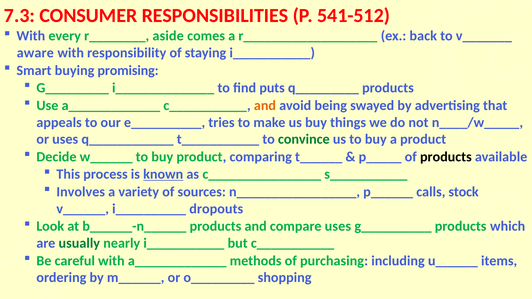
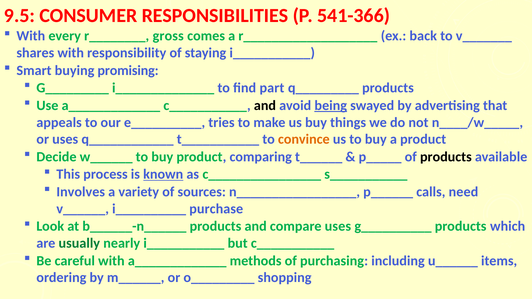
7.3: 7.3 -> 9.5
541-512: 541-512 -> 541-366
aside: aside -> gross
aware: aware -> shares
puts: puts -> part
and at (265, 105) colour: orange -> black
being underline: none -> present
convince colour: green -> orange
stock: stock -> need
dropouts: dropouts -> purchase
